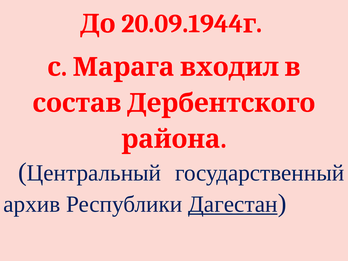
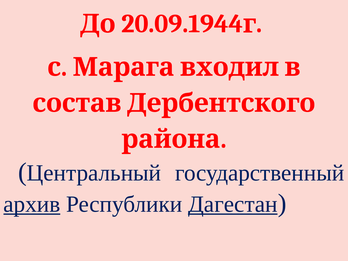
архив underline: none -> present
